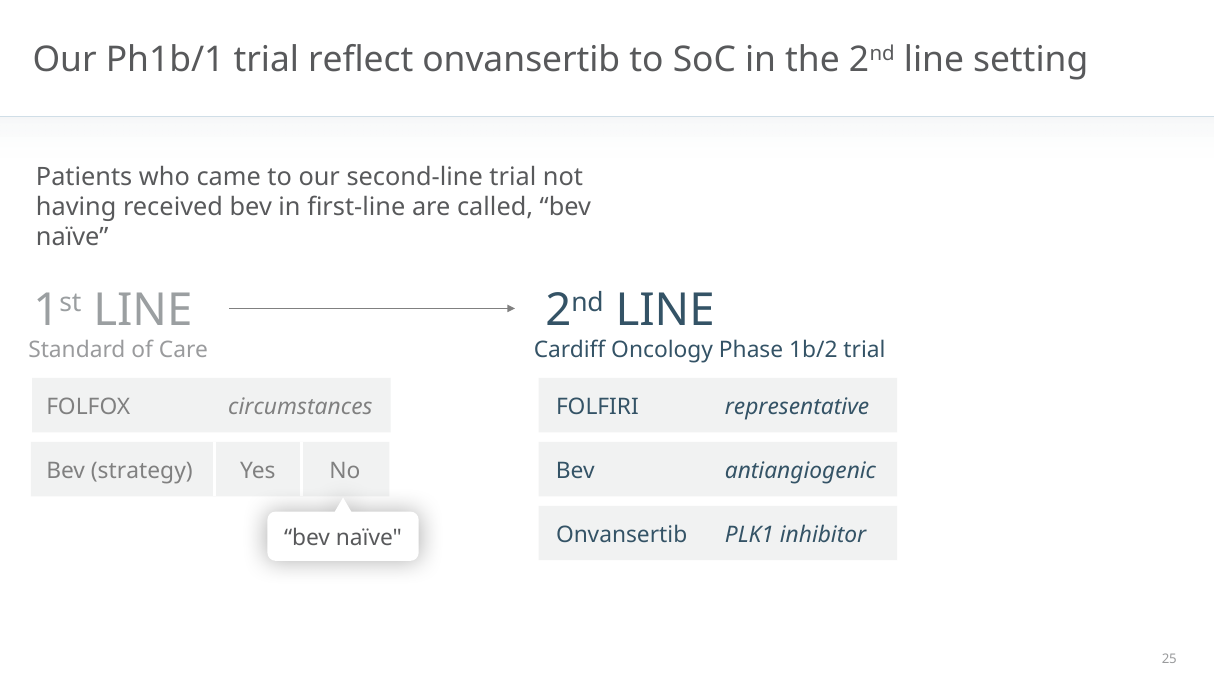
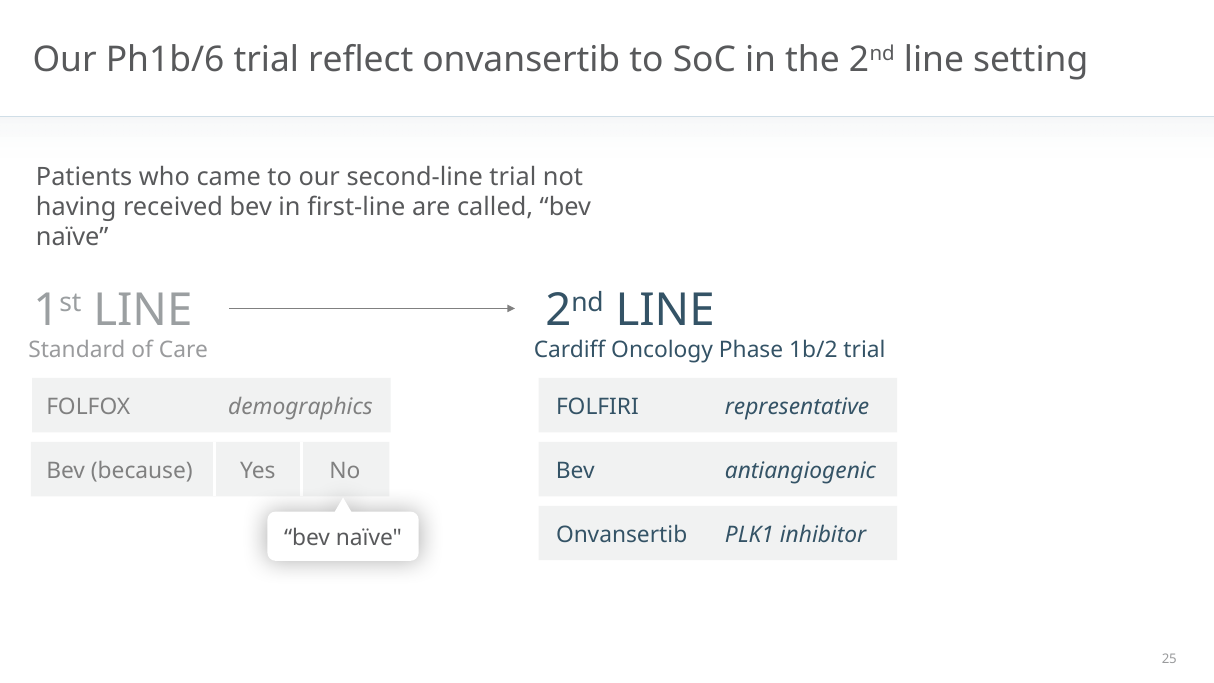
Ph1b/1: Ph1b/1 -> Ph1b/6
circumstances: circumstances -> demographics
strategy: strategy -> because
